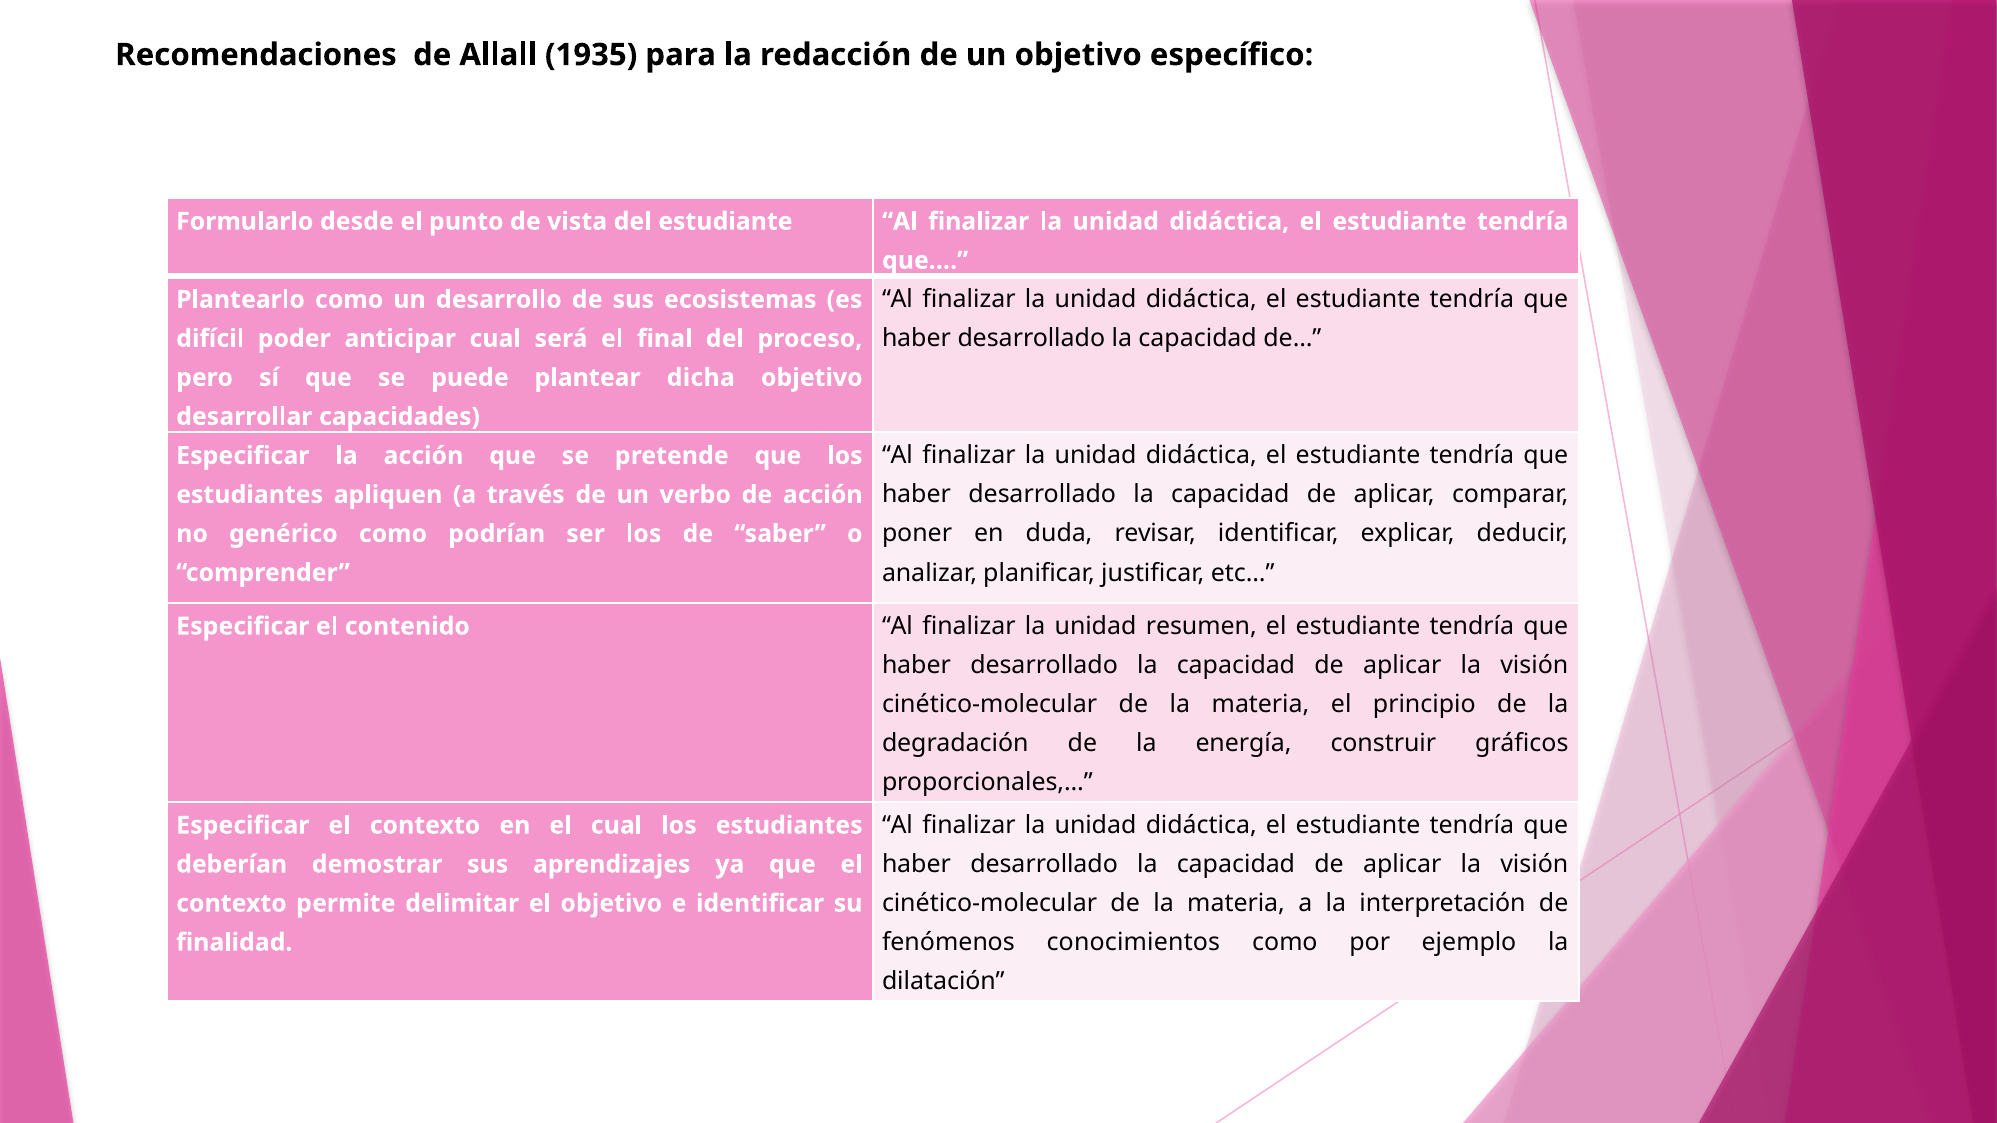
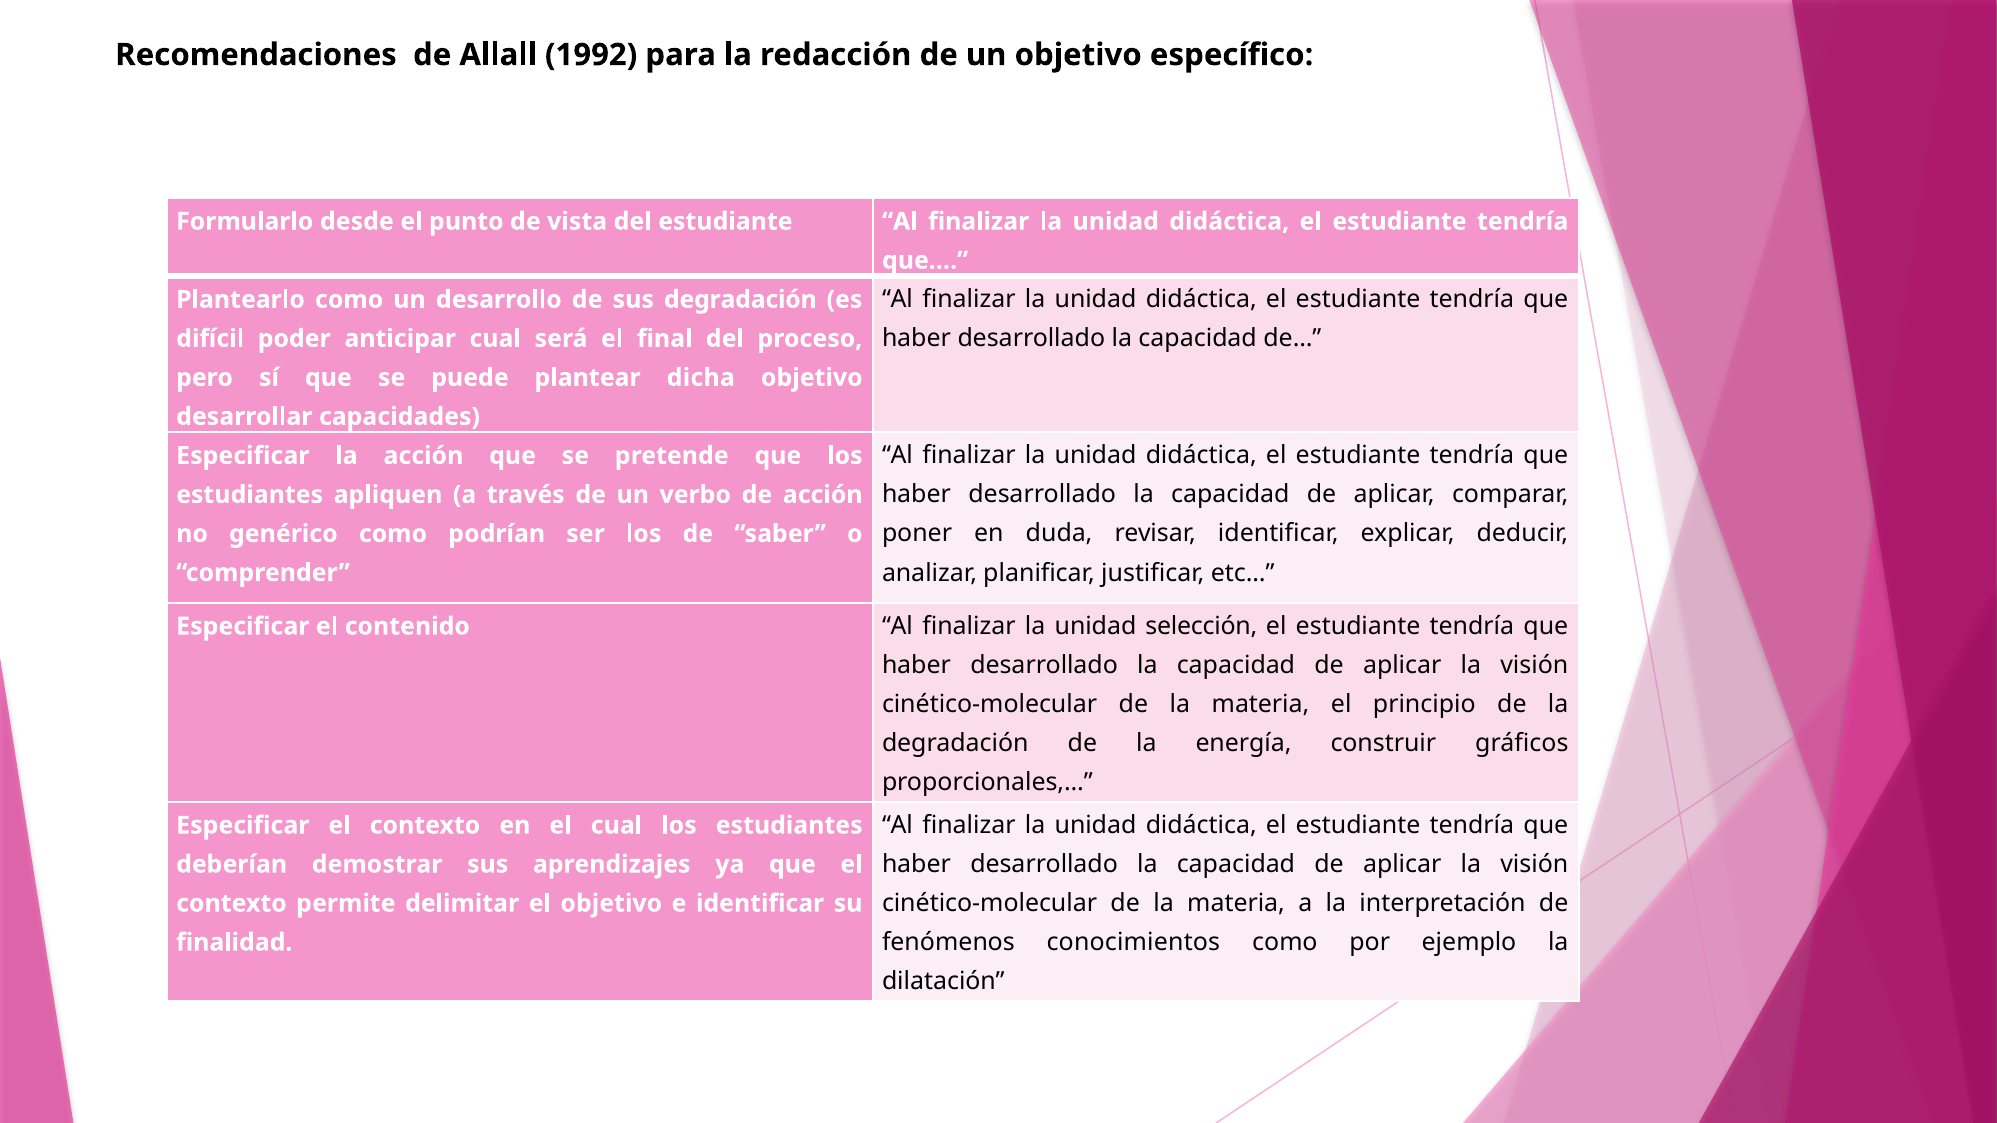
1935: 1935 -> 1992
sus ecosistemas: ecosistemas -> degradación
resumen: resumen -> selección
